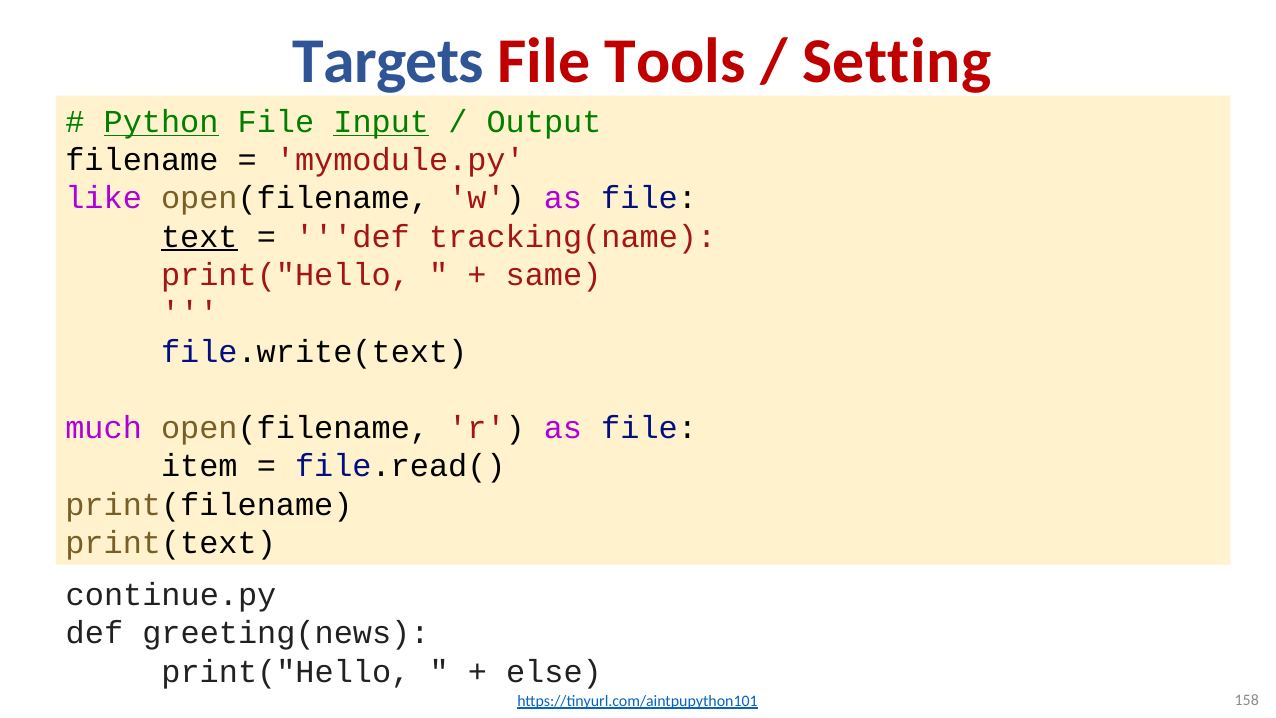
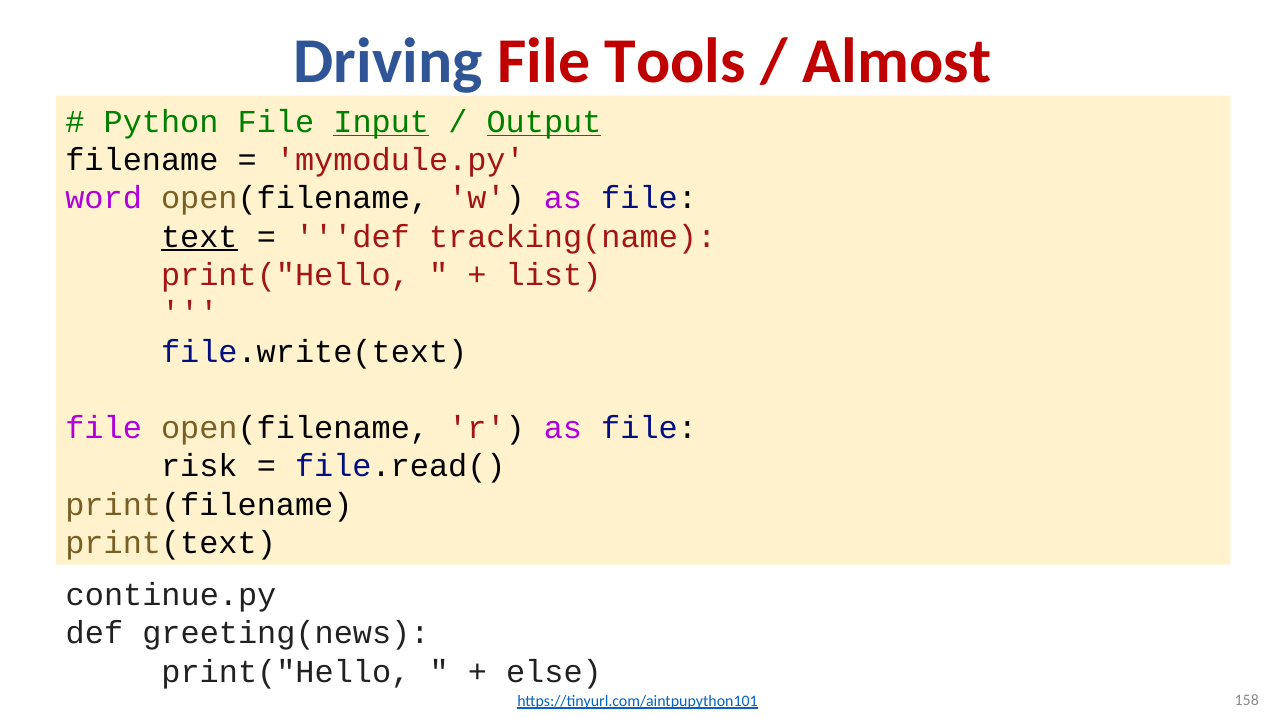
Targets: Targets -> Driving
Setting: Setting -> Almost
Python underline: present -> none
Output underline: none -> present
like: like -> word
same: same -> list
much at (104, 428): much -> file
item: item -> risk
